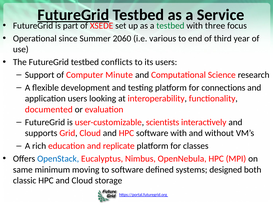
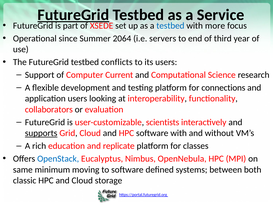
testbed at (170, 26) colour: green -> blue
three: three -> more
2060: 2060 -> 2064
various: various -> servers
Minute: Minute -> Current
documented: documented -> collaborators
supports underline: none -> present
designed: designed -> between
